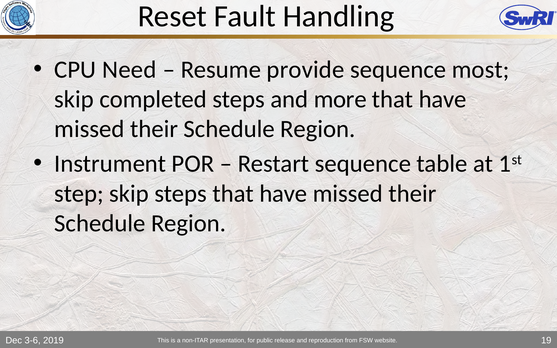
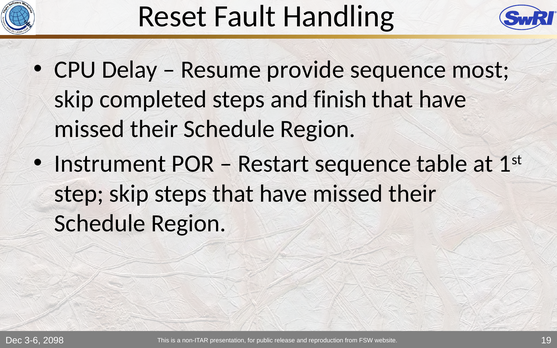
Need: Need -> Delay
more: more -> finish
2019: 2019 -> 2098
